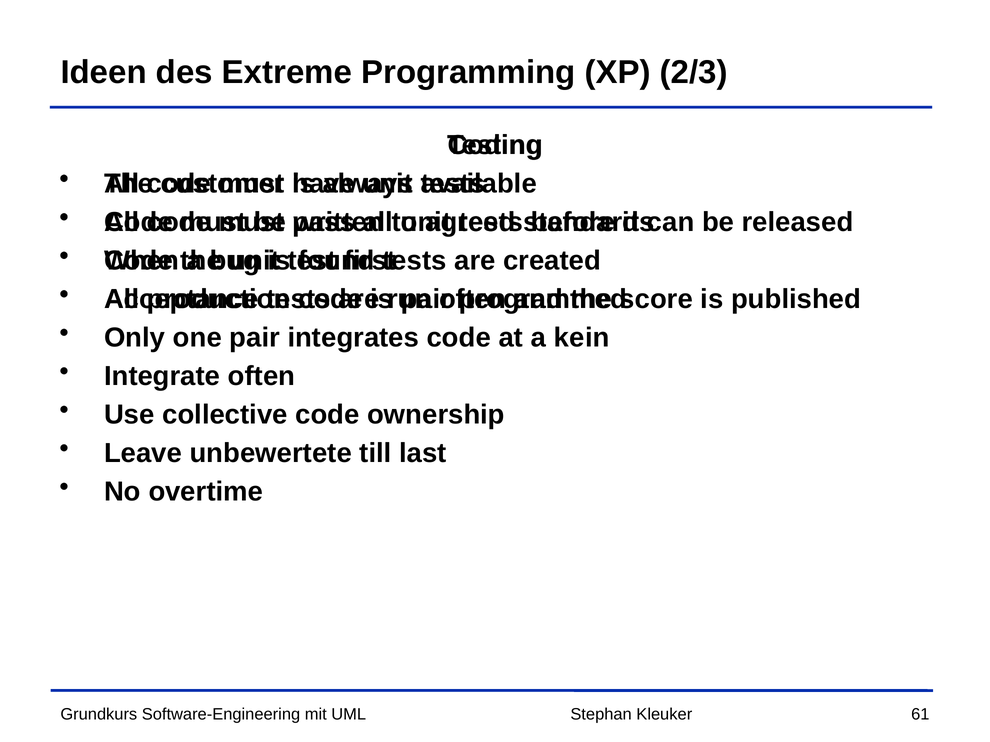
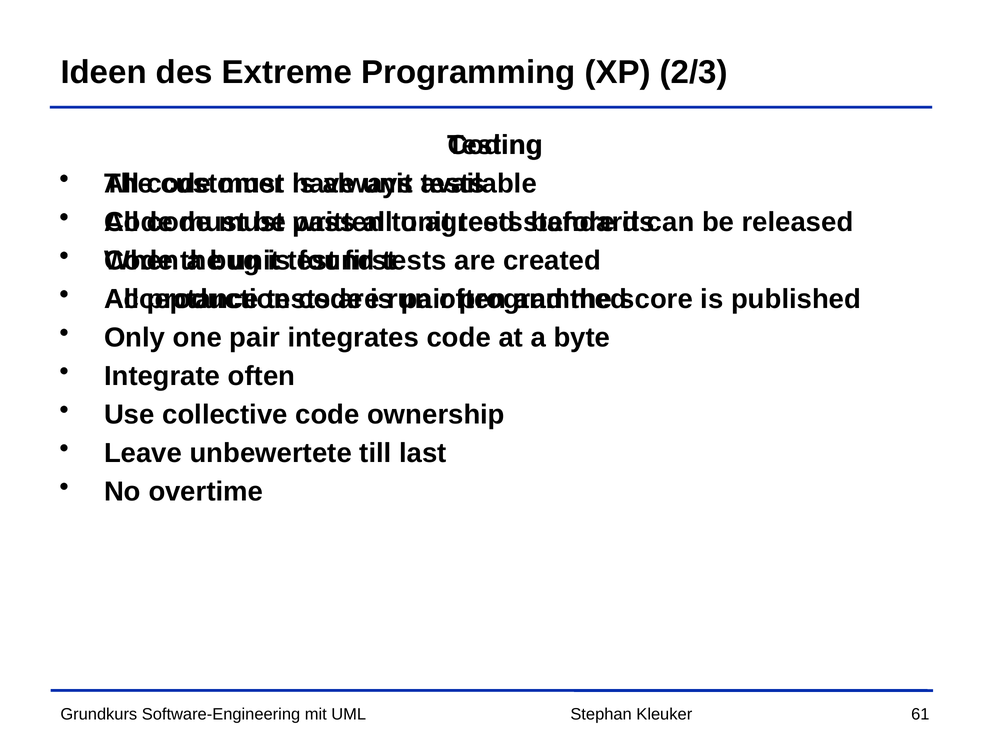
kein: kein -> byte
